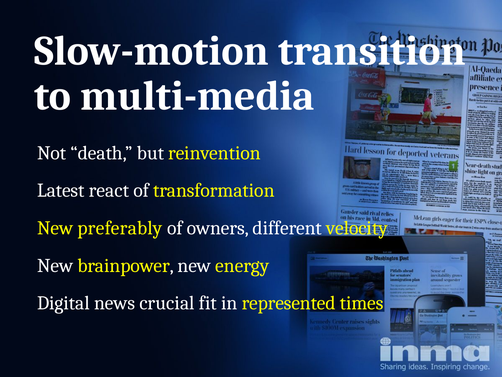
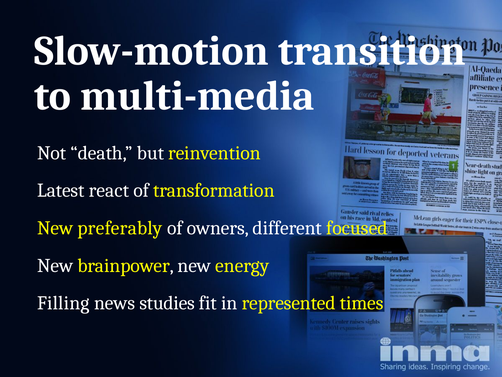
velocity: velocity -> focused
Digital: Digital -> Filling
crucial: crucial -> studies
